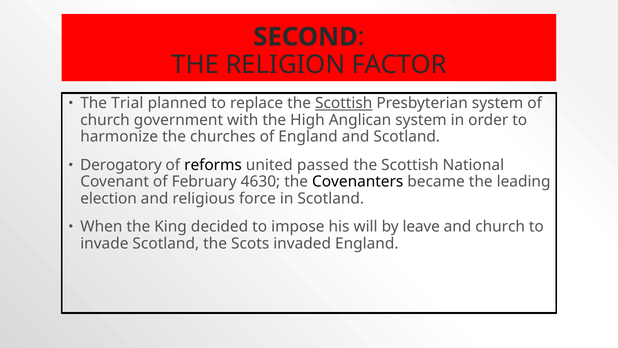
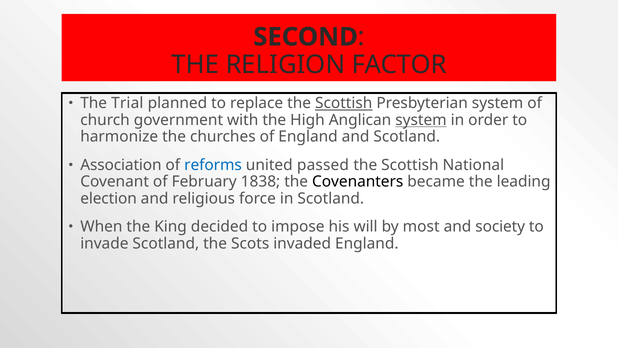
system at (421, 120) underline: none -> present
Derogatory: Derogatory -> Association
reforms colour: black -> blue
4630: 4630 -> 1838
leave: leave -> most
and church: church -> society
